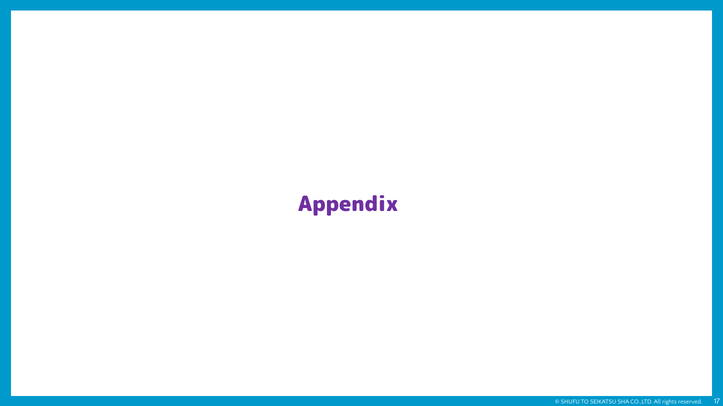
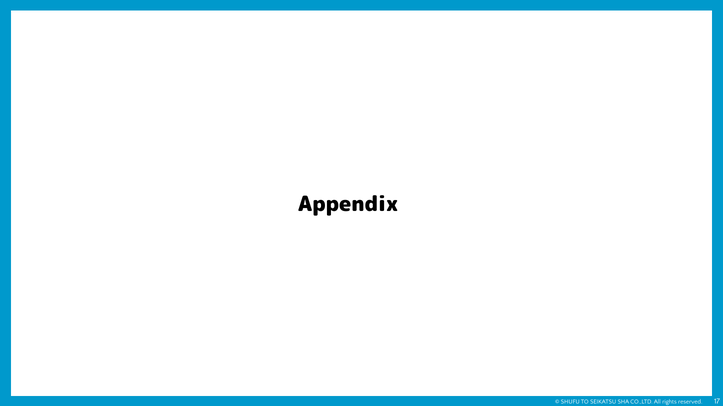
Appendix colour: purple -> black
